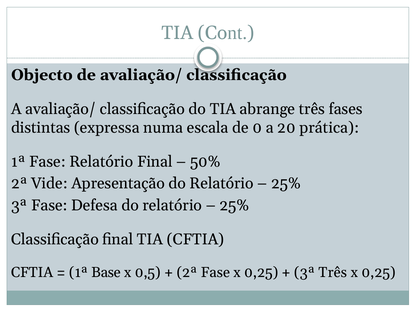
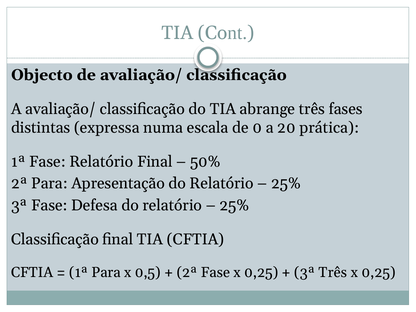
2ª Vide: Vide -> Para
1ª Base: Base -> Para
